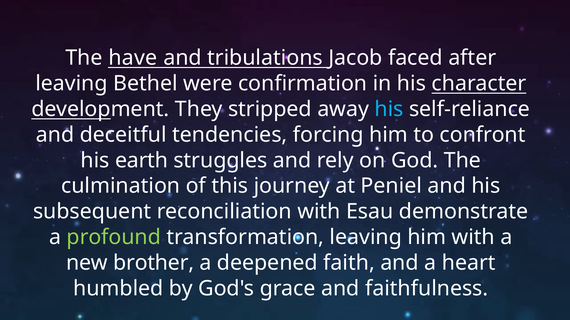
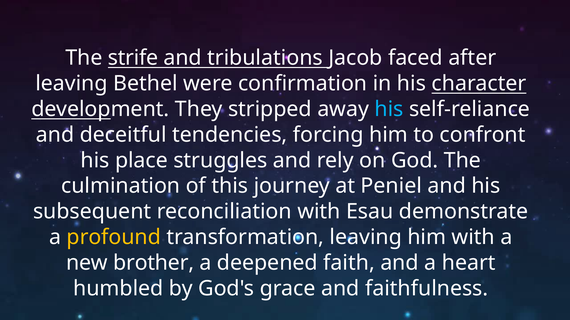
have: have -> strife
earth: earth -> place
profound colour: light green -> yellow
